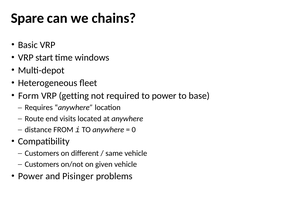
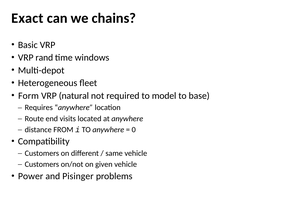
Spare: Spare -> Exact
start: start -> rand
getting: getting -> natural
to power: power -> model
